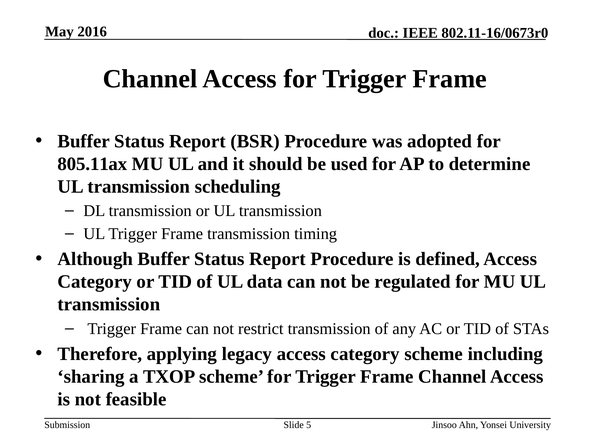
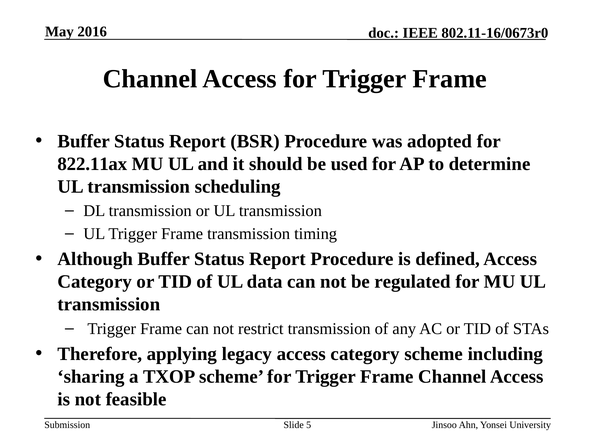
805.11ax: 805.11ax -> 822.11ax
